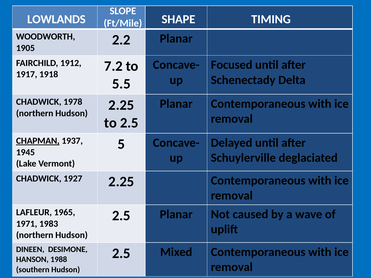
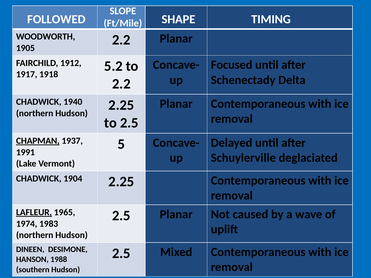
LOWLANDS: LOWLANDS -> FOLLOWED
7.2: 7.2 -> 5.2
5.5 at (121, 84): 5.5 -> 2.2
1978: 1978 -> 1940
1945: 1945 -> 1991
1927: 1927 -> 1904
LAFLEUR underline: none -> present
1971: 1971 -> 1974
